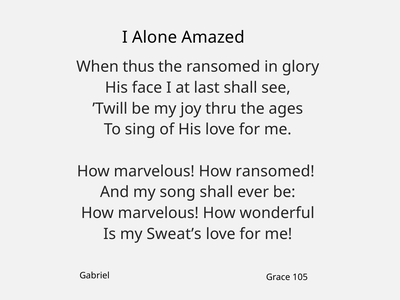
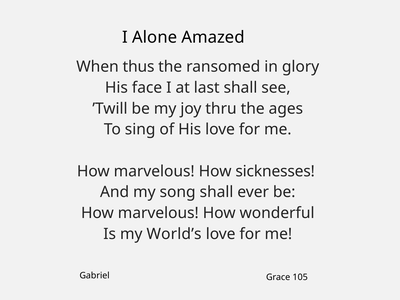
How ransomed: ransomed -> sicknesses
Sweat’s: Sweat’s -> World’s
